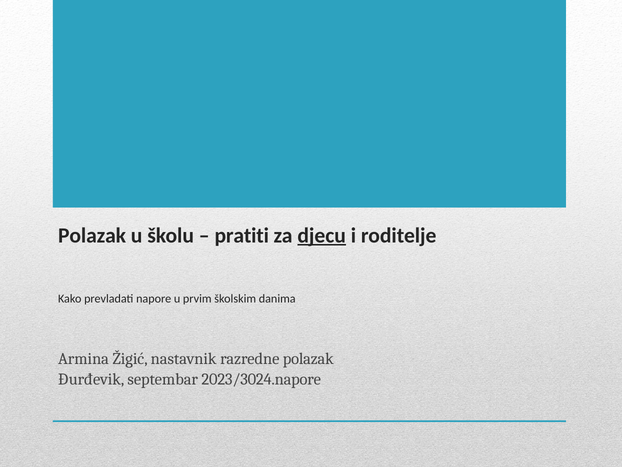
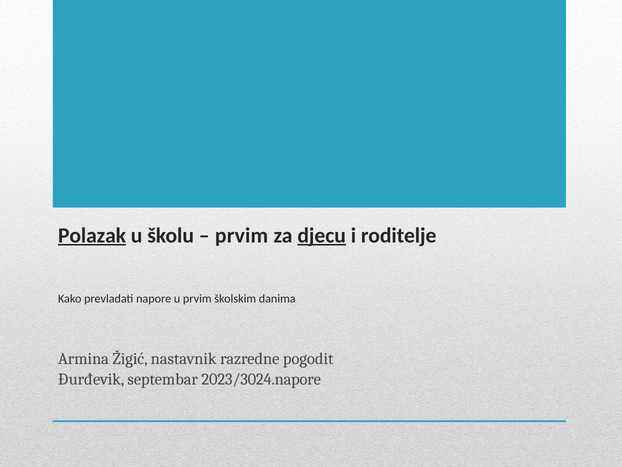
Polazak at (92, 235) underline: none -> present
pratiti at (242, 235): pratiti -> prvim
razredne polazak: polazak -> pogodit
